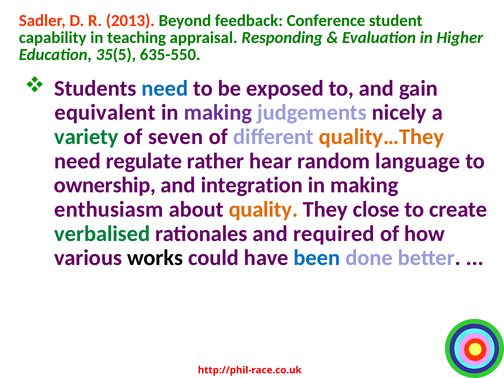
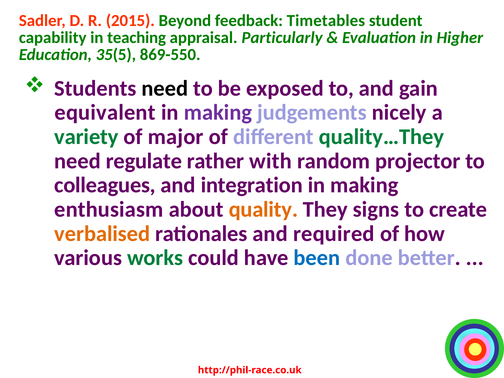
2013: 2013 -> 2015
Conference: Conference -> Timetables
Responding: Responding -> Particularly
635-550: 635-550 -> 869-550
need at (165, 88) colour: blue -> black
seven: seven -> major
quality…They colour: orange -> green
hear: hear -> with
language: language -> projector
ownership: ownership -> colleagues
close: close -> signs
verbalised colour: green -> orange
works colour: black -> green
